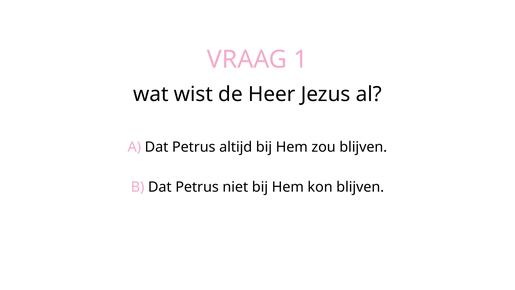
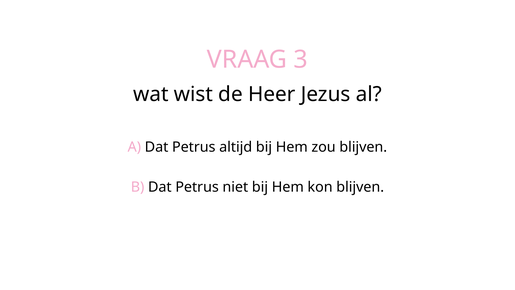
1: 1 -> 3
